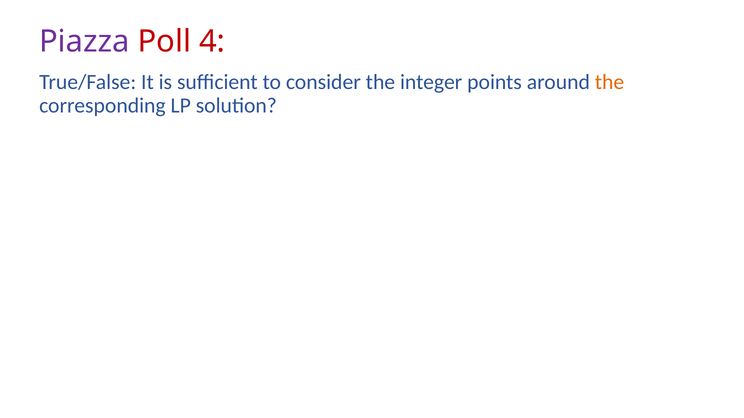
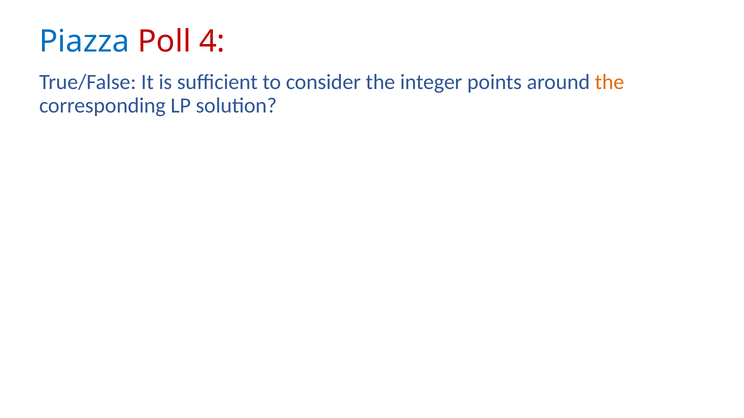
Piazza colour: purple -> blue
